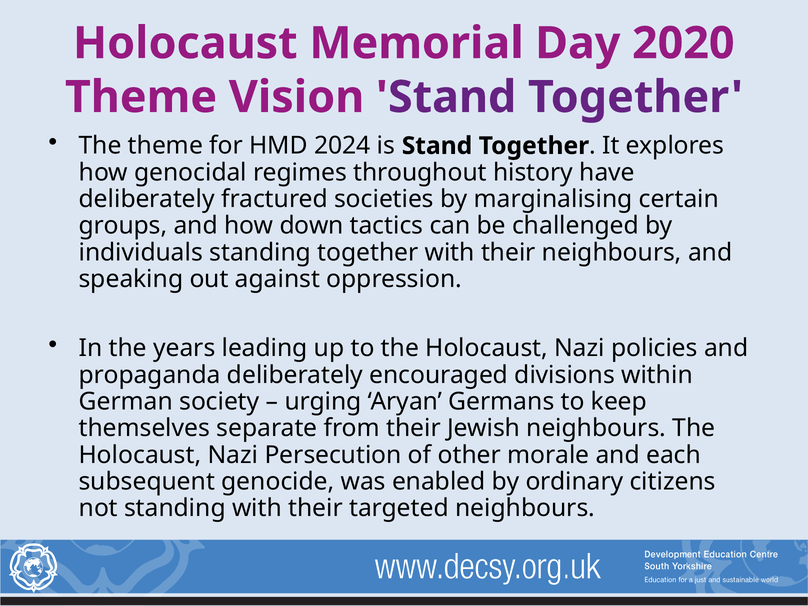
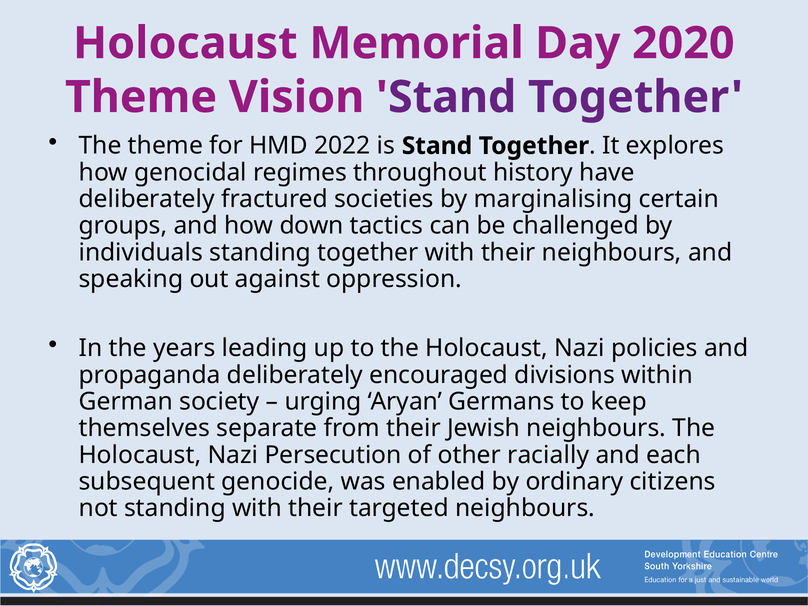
2024: 2024 -> 2022
morale: morale -> racially
